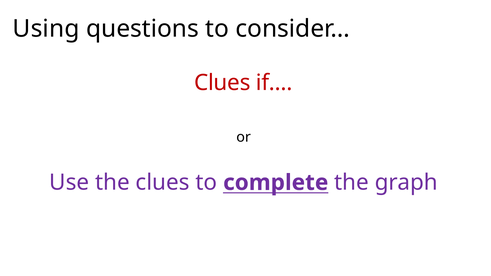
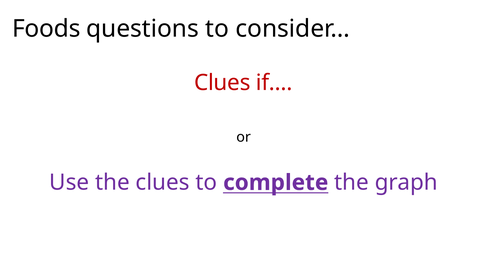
Using: Using -> Foods
